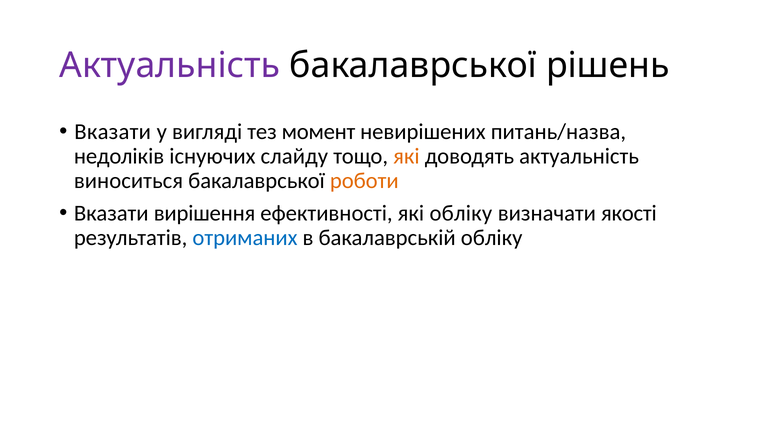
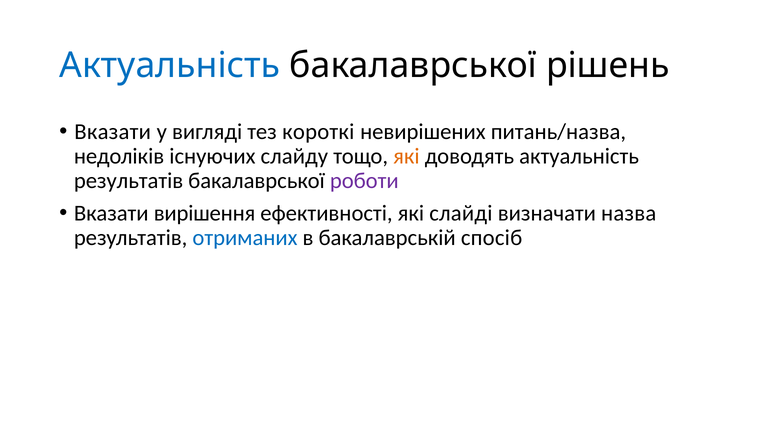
Актуальність at (170, 65) colour: purple -> blue
момент: момент -> короткі
виноситься at (128, 181): виноситься -> результатів
роботи colour: orange -> purple
які обліку: обліку -> слайді
якості: якості -> назва
бакалаврській обліку: обліку -> спосіб
